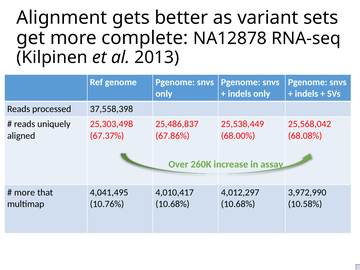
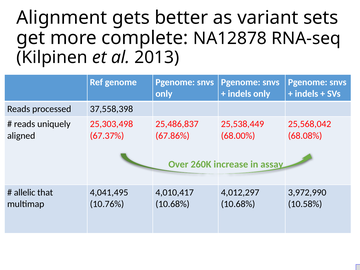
more at (25, 192): more -> allelic
